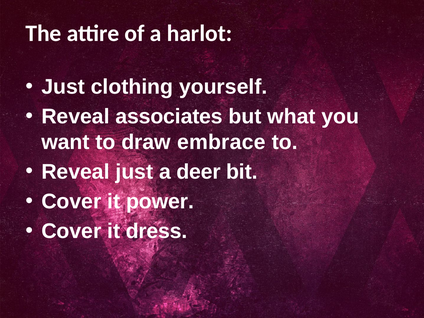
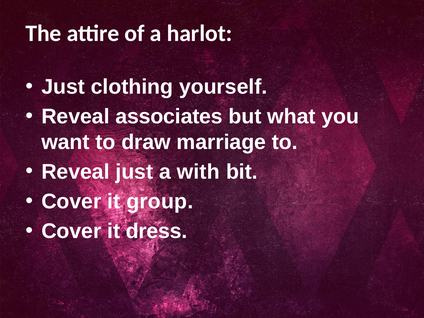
embrace: embrace -> marriage
deer: deer -> with
power: power -> group
